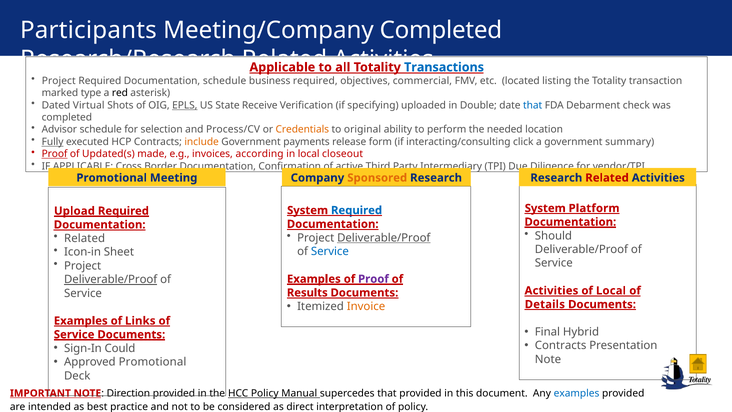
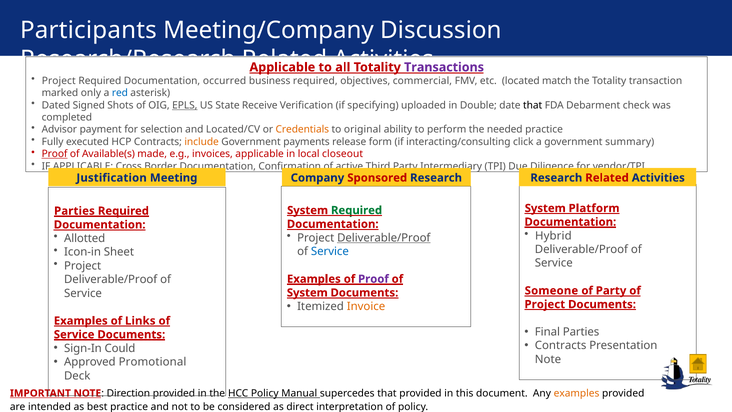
Meeting/Company Completed: Completed -> Discussion
Transactions colour: blue -> purple
Documentation schedule: schedule -> occurred
listing: listing -> match
type: type -> only
red colour: black -> blue
Virtual: Virtual -> Signed
that at (533, 105) colour: blue -> black
Advisor schedule: schedule -> payment
Process/CV: Process/CV -> Located/CV
needed location: location -> practice
Fully underline: present -> none
Updated(s: Updated(s -> Available(s
invoices according: according -> applicable
Promotional at (112, 178): Promotional -> Justification
Sponsored colour: orange -> red
Required at (357, 210) colour: blue -> green
Upload at (74, 211): Upload -> Parties
Documentation at (100, 225) underline: present -> none
Should: Should -> Hybrid
Related at (85, 238): Related -> Allotted
Deliverable/Proof at (111, 279) underline: present -> none
Activities at (551, 291): Activities -> Someone
of Local: Local -> Party
Results at (307, 293): Results -> System
Details at (545, 304): Details -> Project
Final Hybrid: Hybrid -> Parties
examples at (577, 393) colour: blue -> orange
